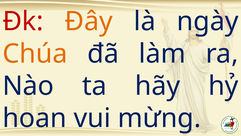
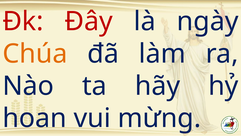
Đây colour: orange -> red
